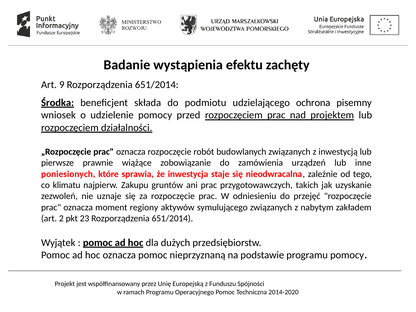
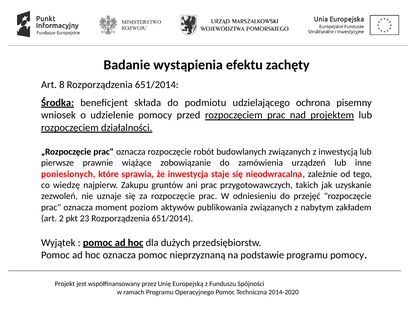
9: 9 -> 8
klimatu: klimatu -> wiedzę
regiony: regiony -> poziom
symulującego: symulującego -> publikowania
